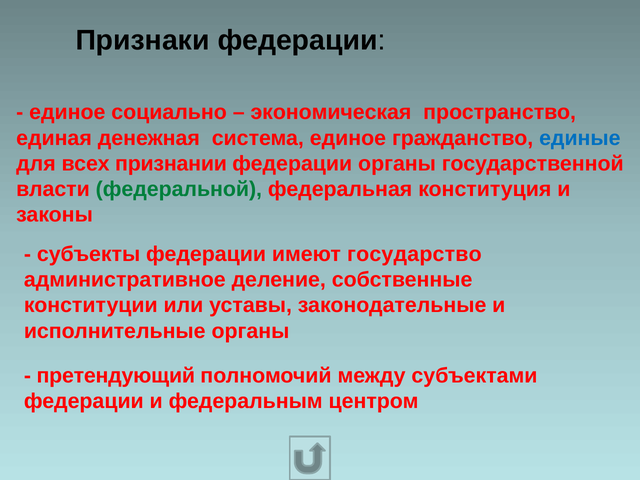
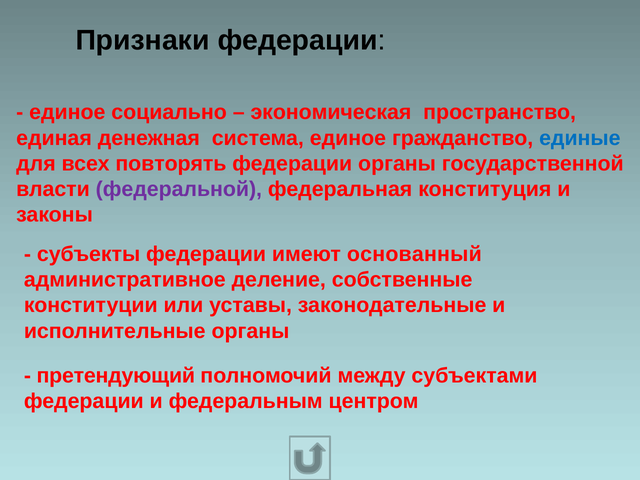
признании: признании -> повторять
федеральной colour: green -> purple
государство: государство -> основанный
